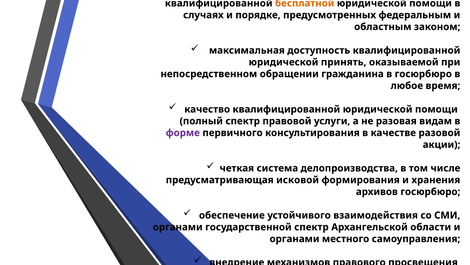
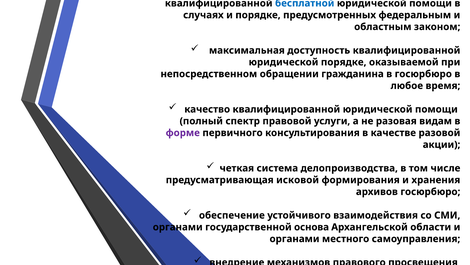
бесплатной colour: orange -> blue
юридической принять: принять -> порядке
государственной спектр: спектр -> основа
